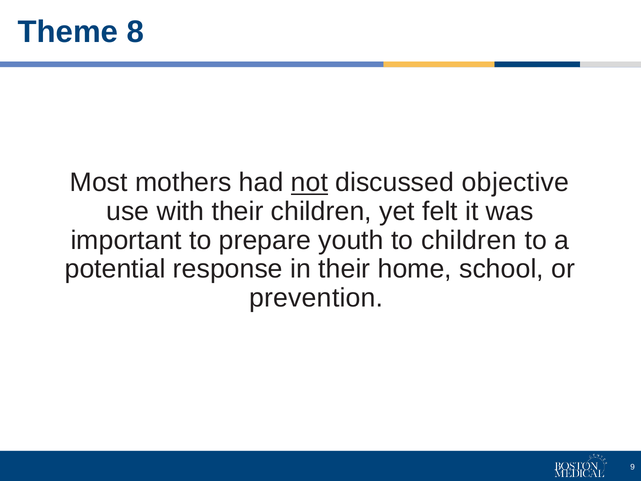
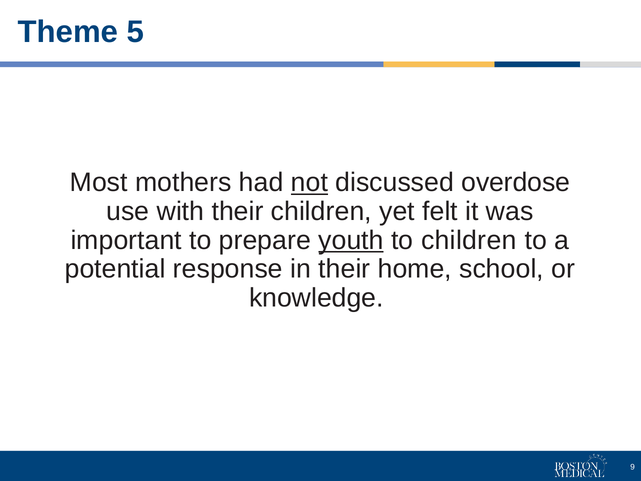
8: 8 -> 5
objective: objective -> overdose
youth underline: none -> present
prevention: prevention -> knowledge
